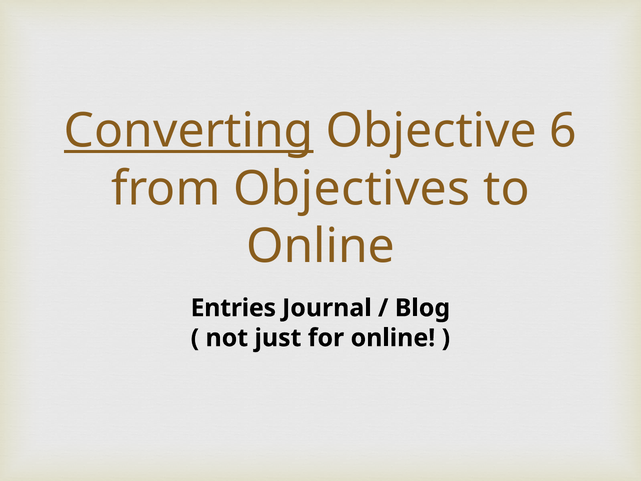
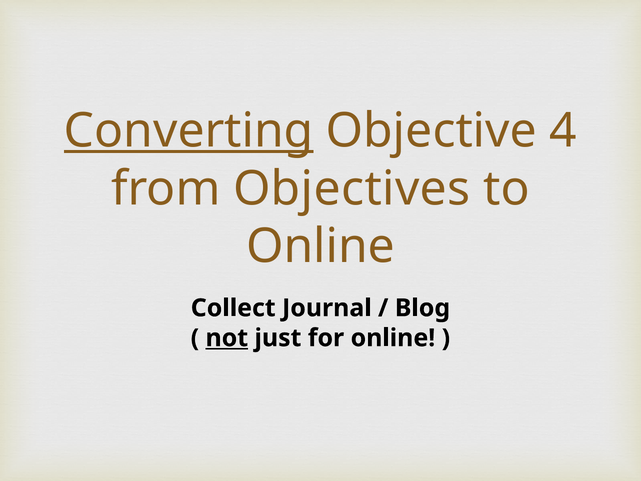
6: 6 -> 4
Entries: Entries -> Collect
not underline: none -> present
